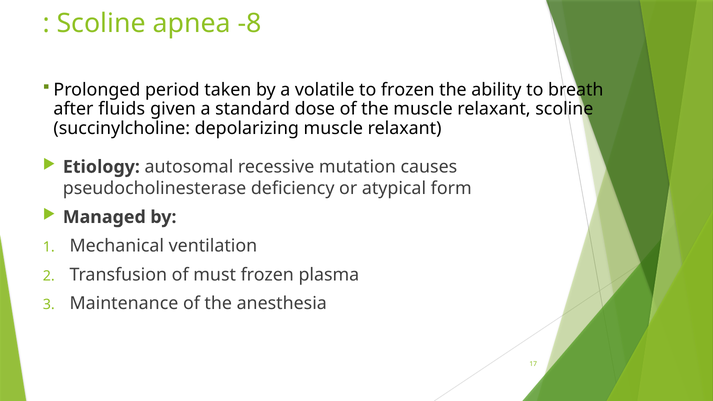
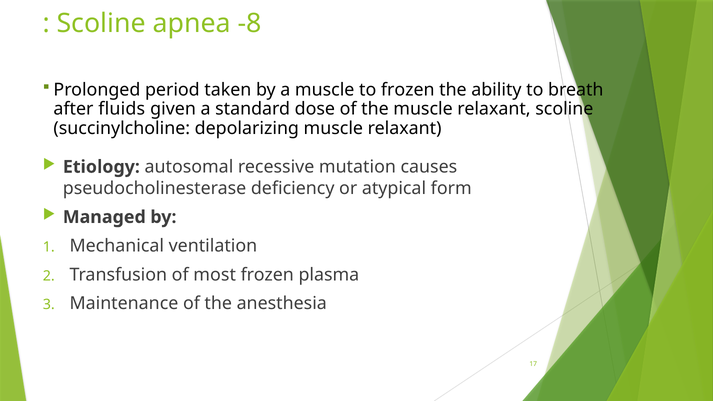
a volatile: volatile -> muscle
must: must -> most
